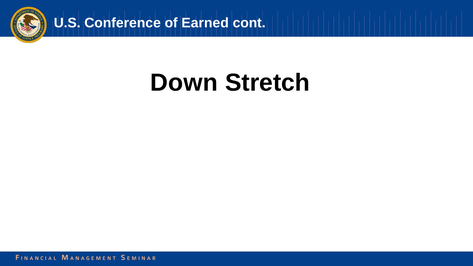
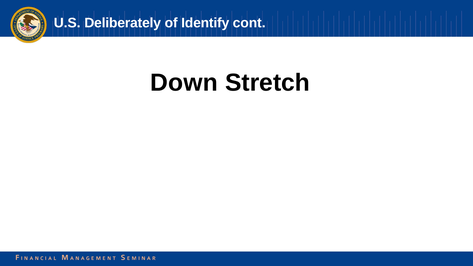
Conference: Conference -> Deliberately
Earned: Earned -> Identify
